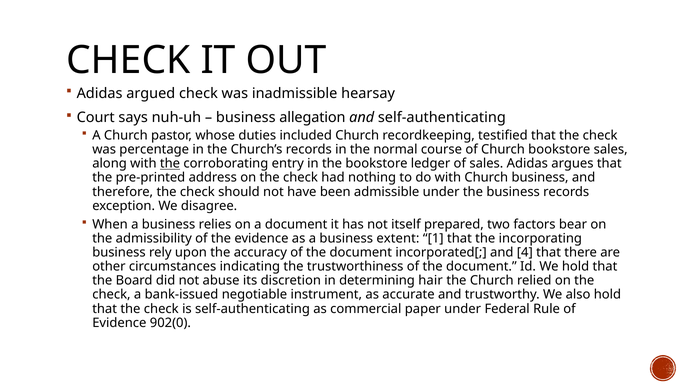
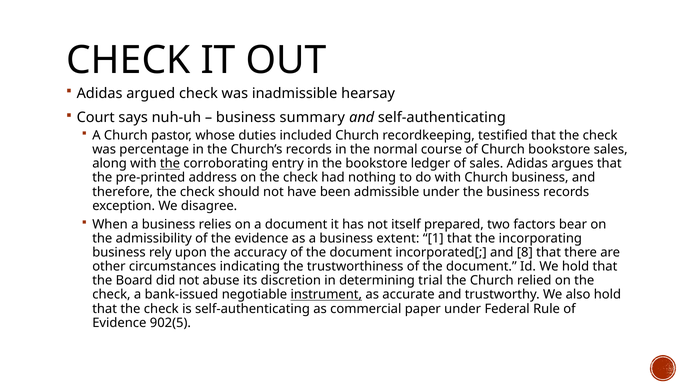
allegation: allegation -> summary
4: 4 -> 8
hair: hair -> trial
instrument underline: none -> present
902(0: 902(0 -> 902(5
